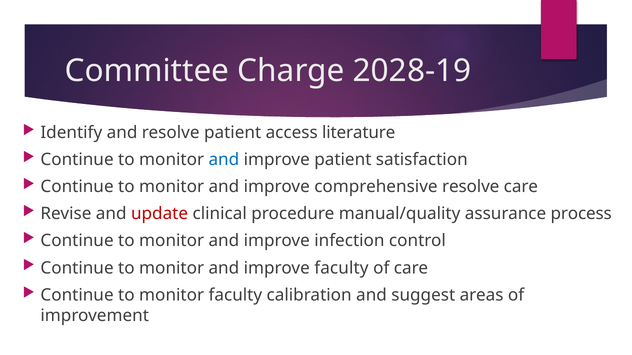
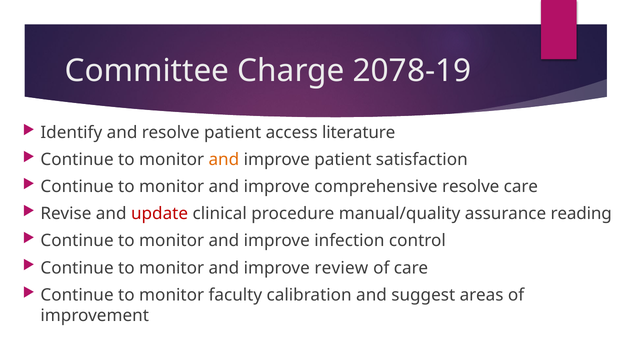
2028-19: 2028-19 -> 2078-19
and at (224, 160) colour: blue -> orange
process: process -> reading
improve faculty: faculty -> review
